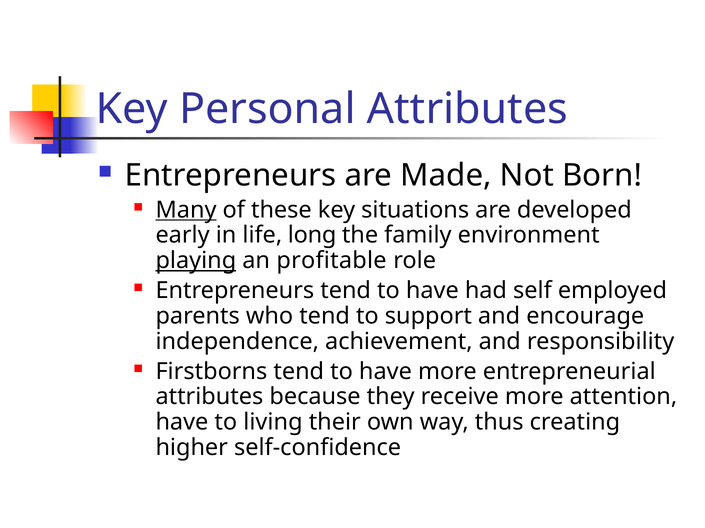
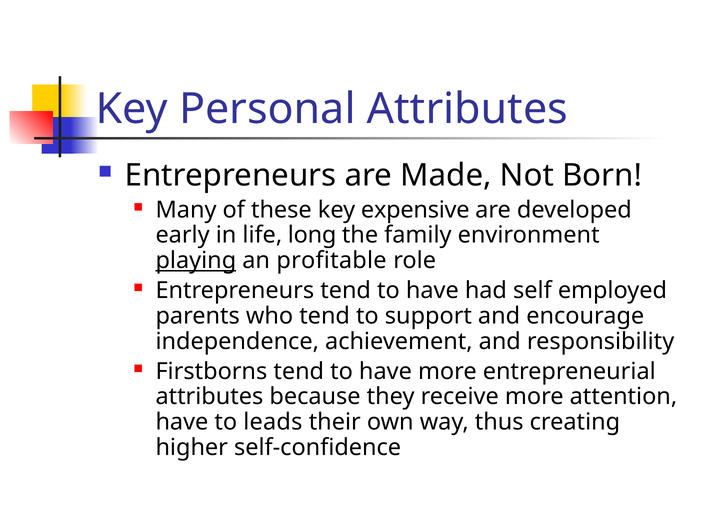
Many underline: present -> none
situations: situations -> expensive
living: living -> leads
